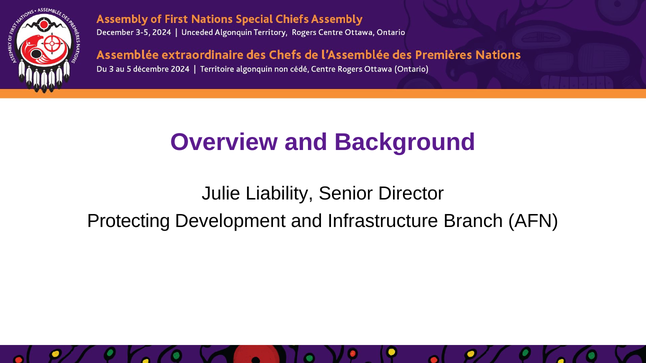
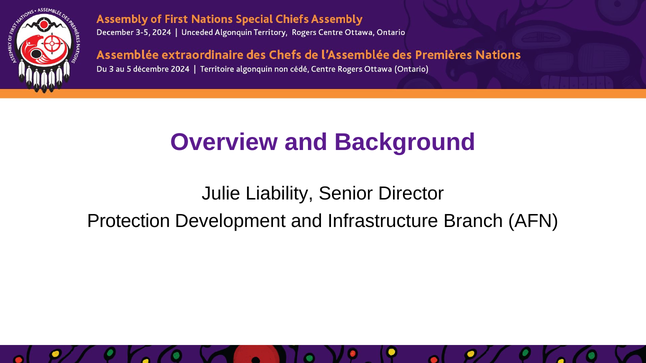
Protecting: Protecting -> Protection
